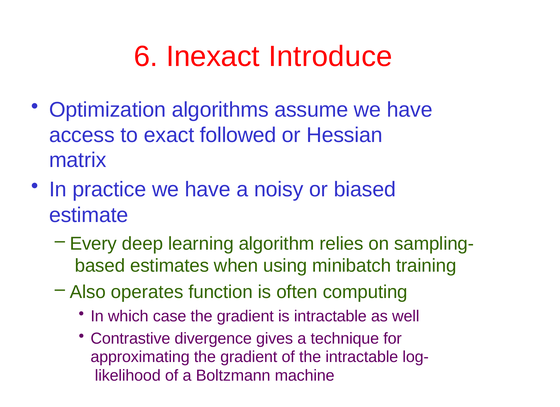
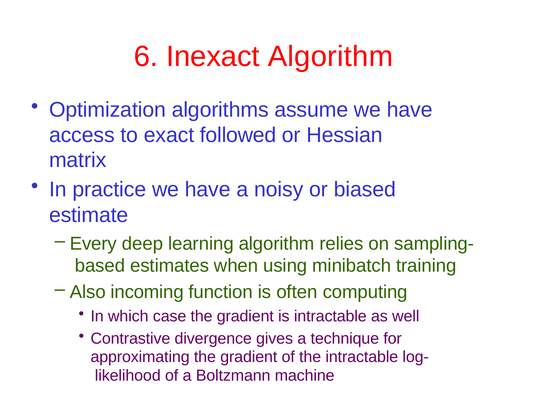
Inexact Introduce: Introduce -> Algorithm
operates: operates -> incoming
